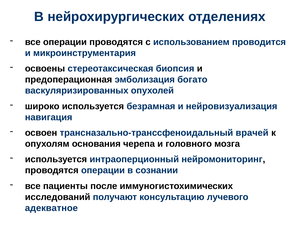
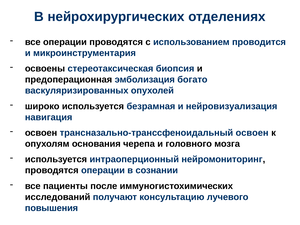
трансназально-транссфеноидальный врачей: врачей -> освоен
адекватное: адекватное -> повышения
